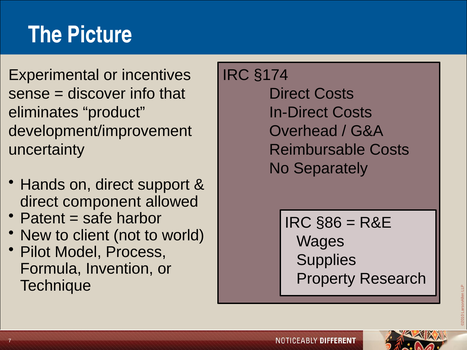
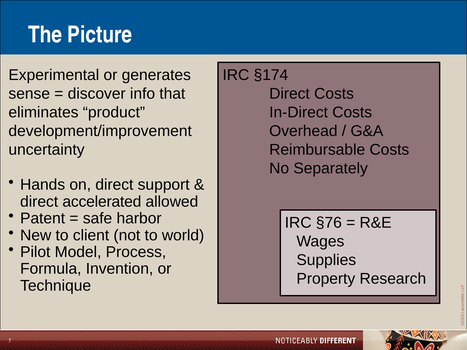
incentives: incentives -> generates
component: component -> accelerated
§86: §86 -> §76
